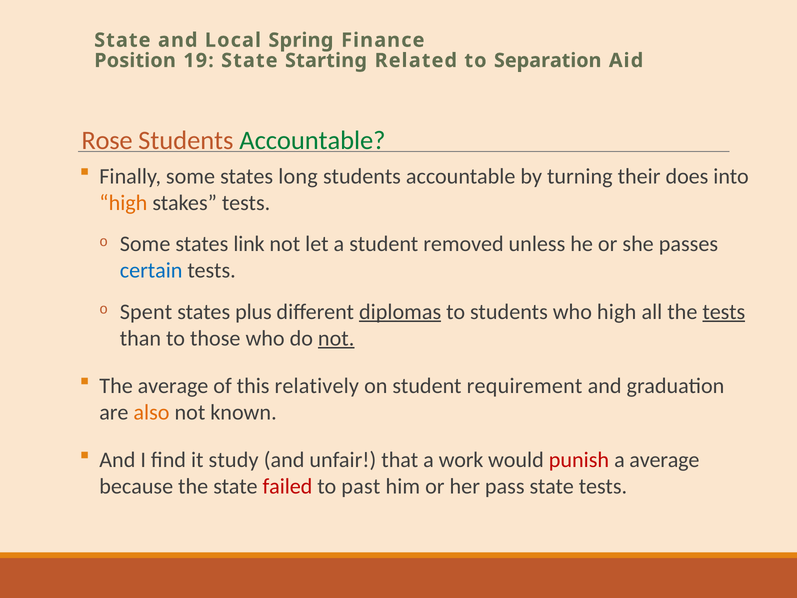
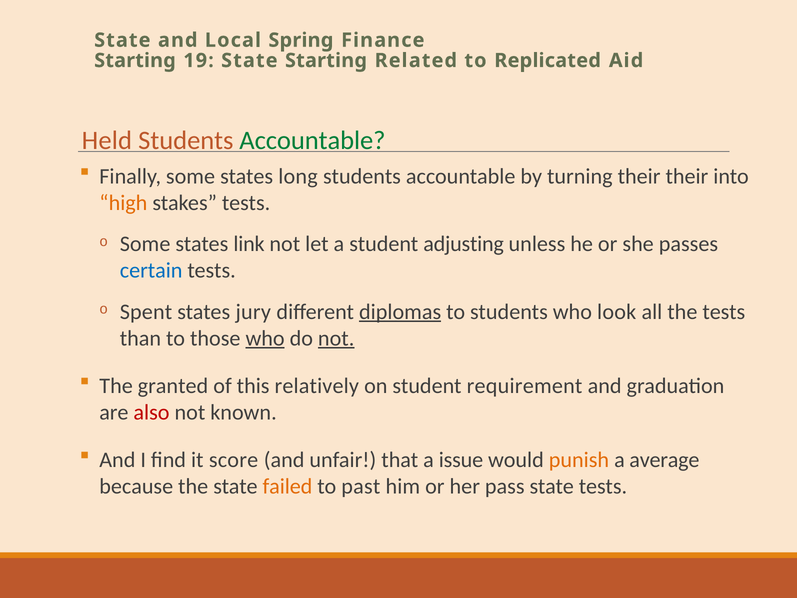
Position at (135, 61): Position -> Starting
Separation: Separation -> Replicated
Rose: Rose -> Held
their does: does -> their
removed: removed -> adjusting
plus: plus -> jury
who high: high -> look
tests at (724, 312) underline: present -> none
who at (265, 338) underline: none -> present
The average: average -> granted
also colour: orange -> red
study: study -> score
work: work -> issue
punish colour: red -> orange
failed colour: red -> orange
